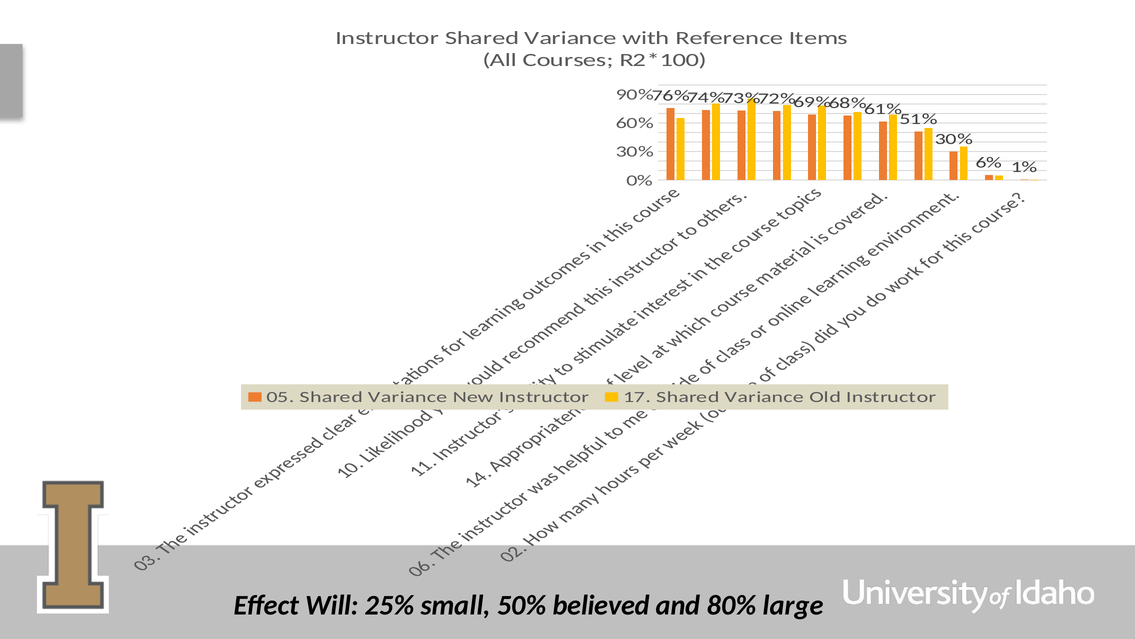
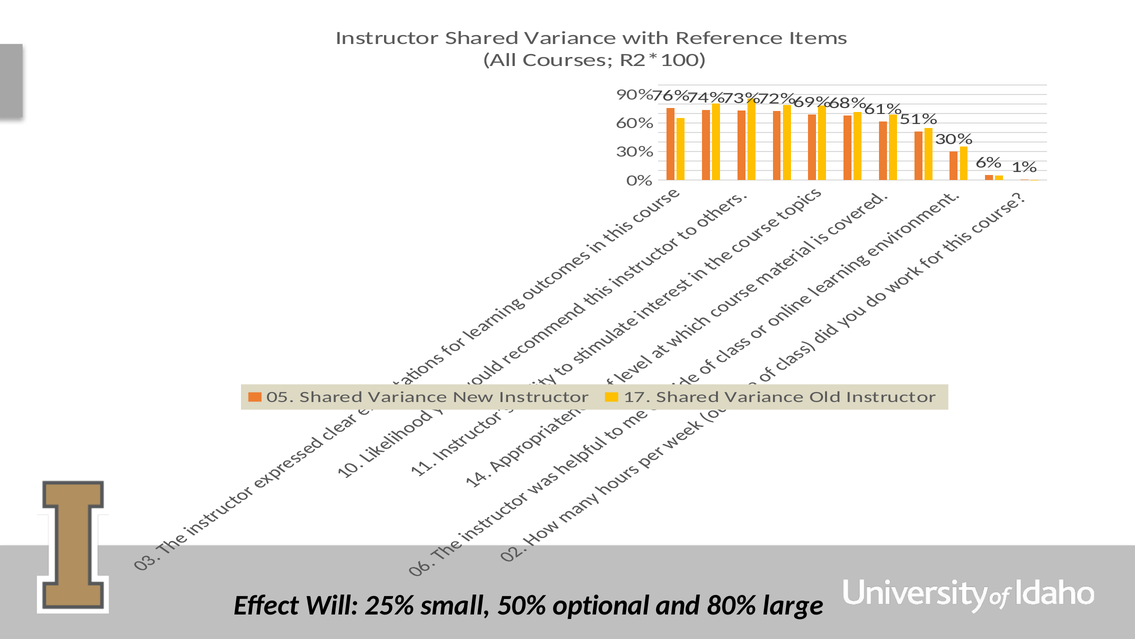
believed: believed -> optional
